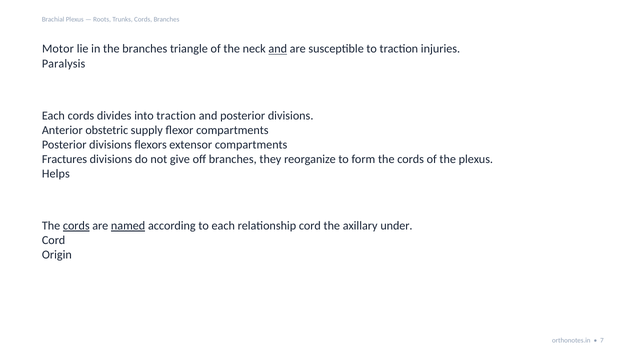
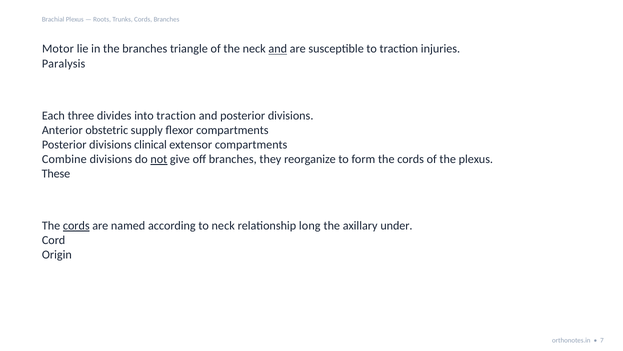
Each cords: cords -> three
flexors: flexors -> clinical
Fractures: Fractures -> Combine
not underline: none -> present
Helps: Helps -> These
named underline: present -> none
to each: each -> neck
relationship cord: cord -> long
